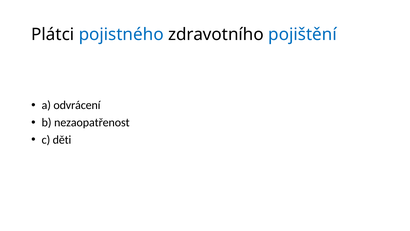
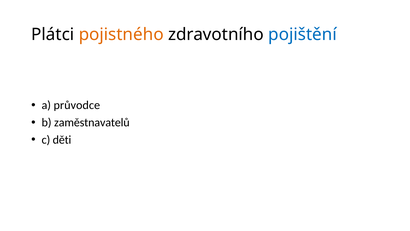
pojistného colour: blue -> orange
odvrácení: odvrácení -> průvodce
nezaopatřenost: nezaopatřenost -> zaměstnavatelů
